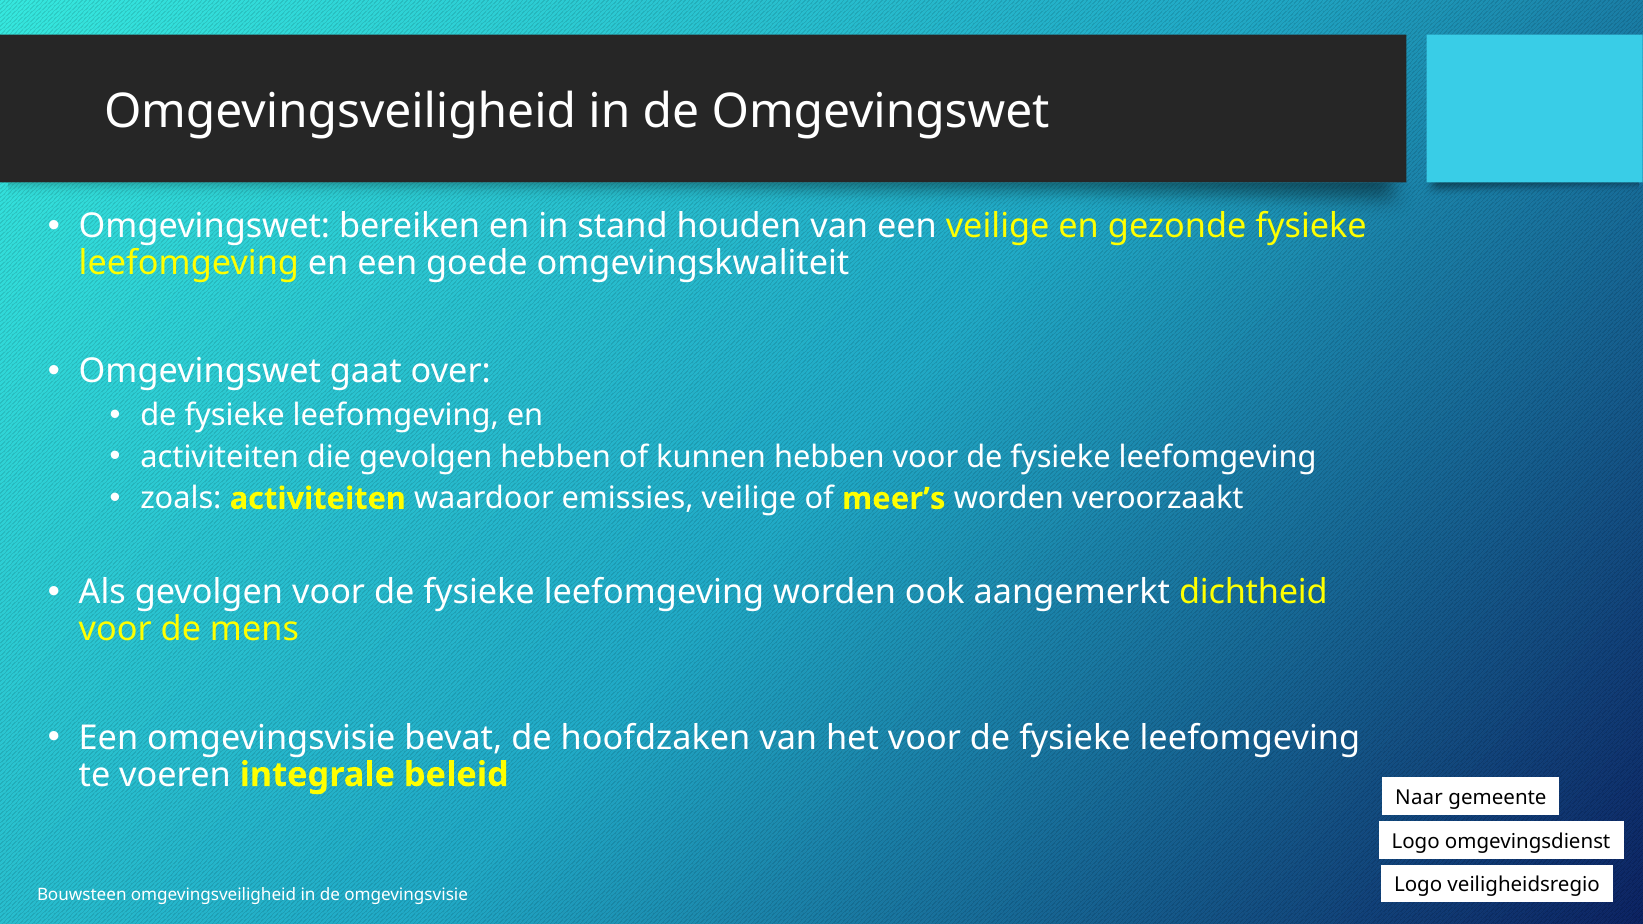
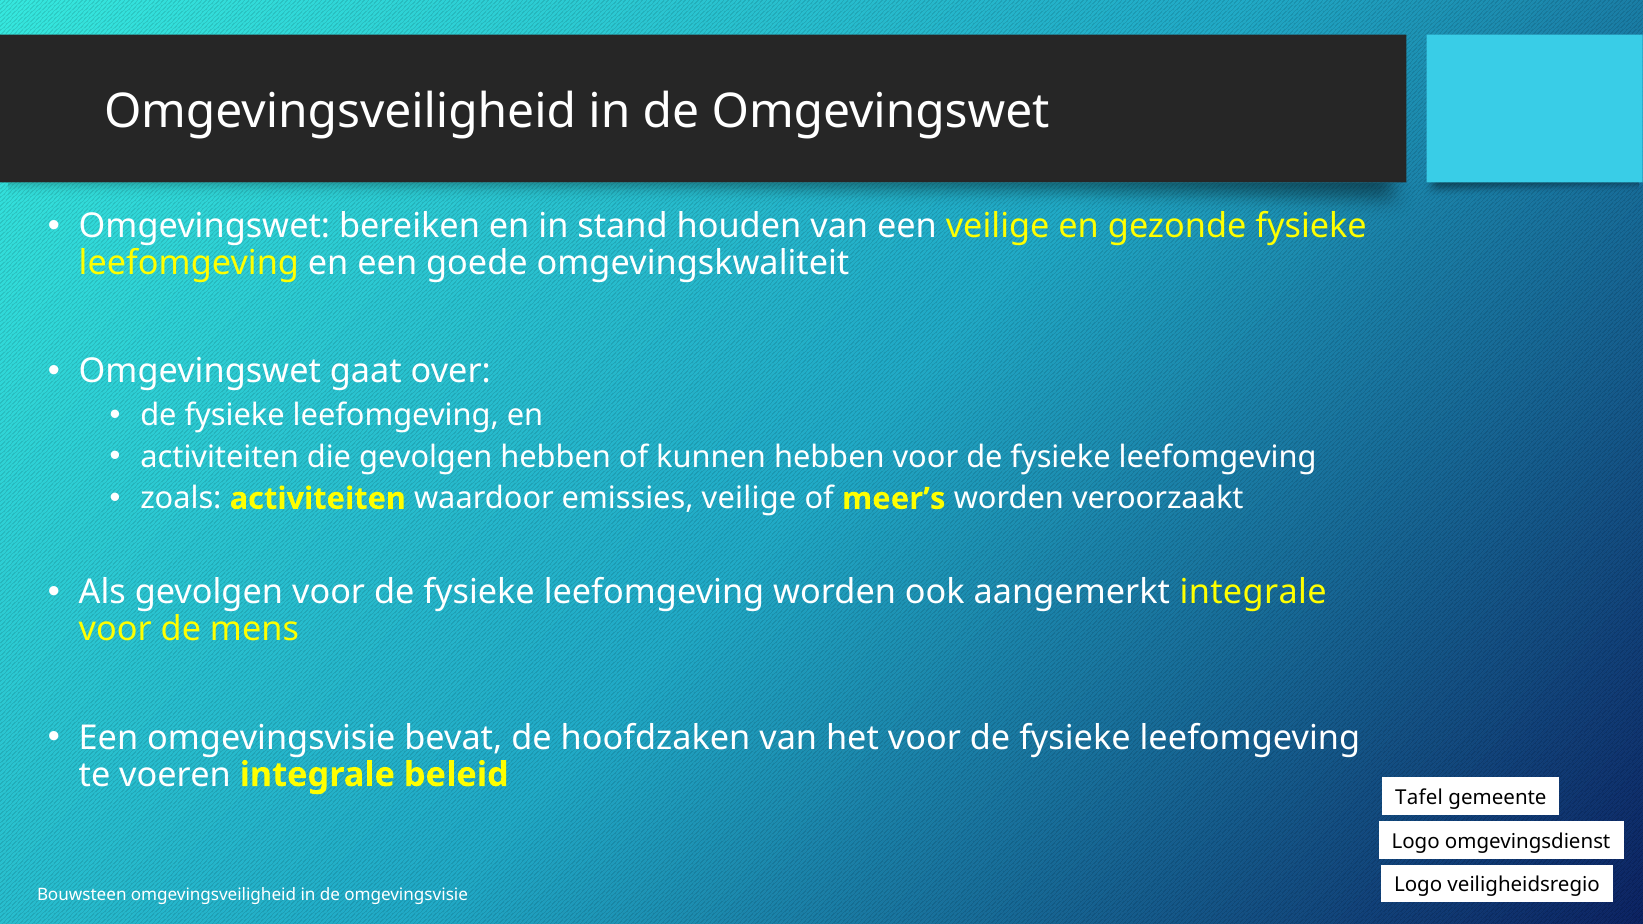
aangemerkt dichtheid: dichtheid -> integrale
Naar: Naar -> Tafel
